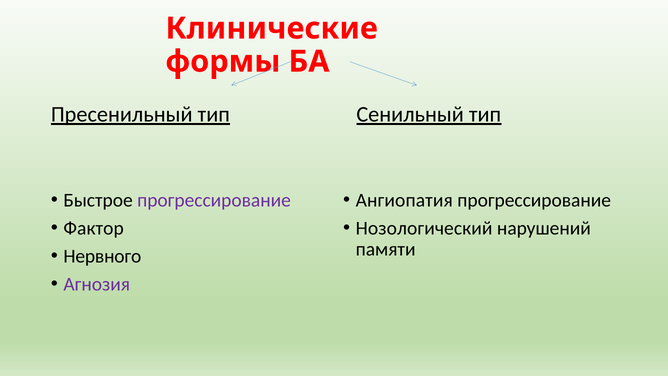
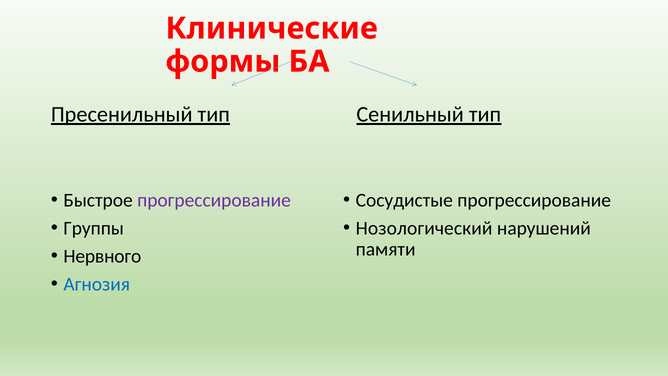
Ангиопатия: Ангиопатия -> Сосудистые
Фактор: Фактор -> Группы
Агнозия colour: purple -> blue
